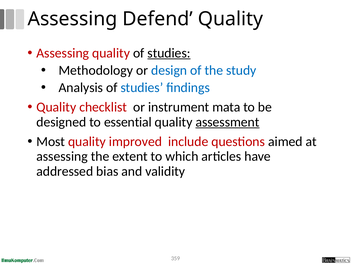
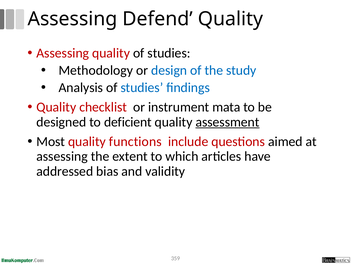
studies at (169, 53) underline: present -> none
essential: essential -> deficient
improved: improved -> functions
